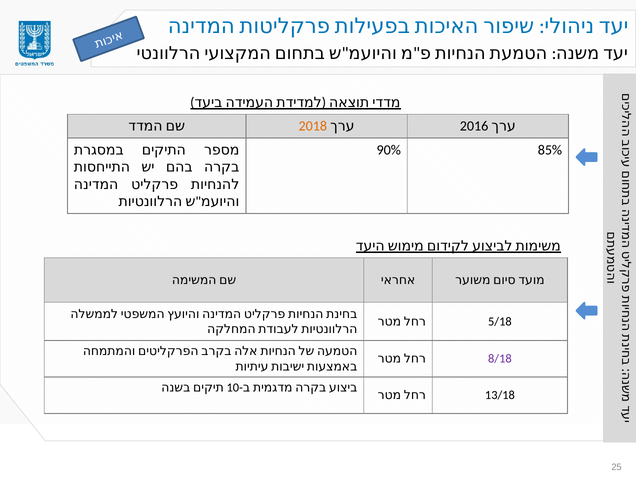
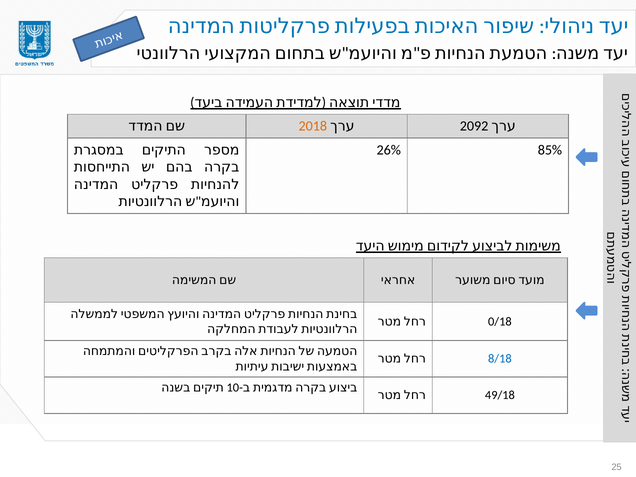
2016: 2016 -> 2092
90%: 90% -> 26%
5/18: 5/18 -> 0/18
8/18 colour: purple -> blue
13/18: 13/18 -> 49/18
